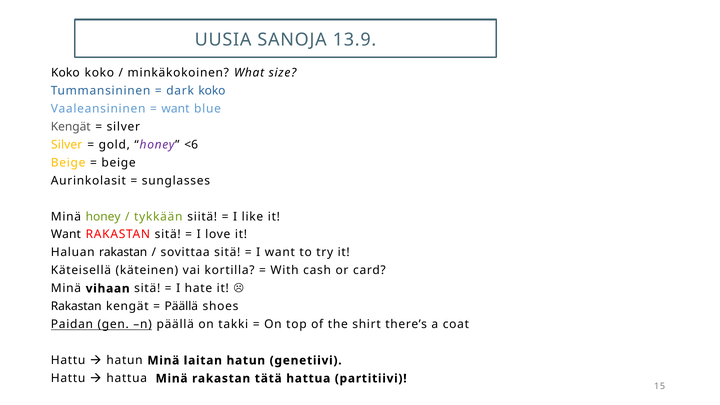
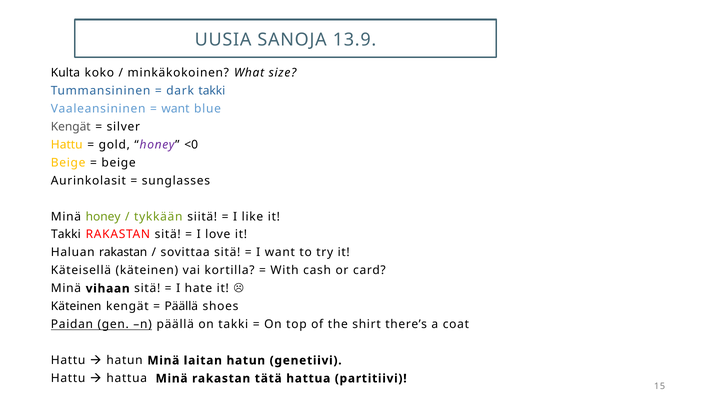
Koko at (65, 73): Koko -> Kulta
dark koko: koko -> takki
Silver at (67, 145): Silver -> Hattu
<6: <6 -> <0
Want at (66, 235): Want -> Takki
Rakastan at (76, 306): Rakastan -> Käteinen
